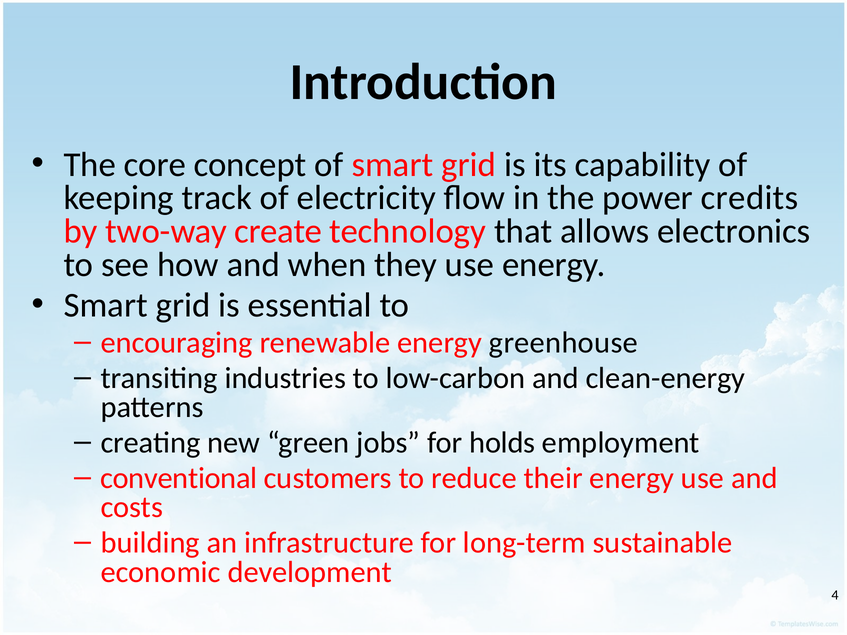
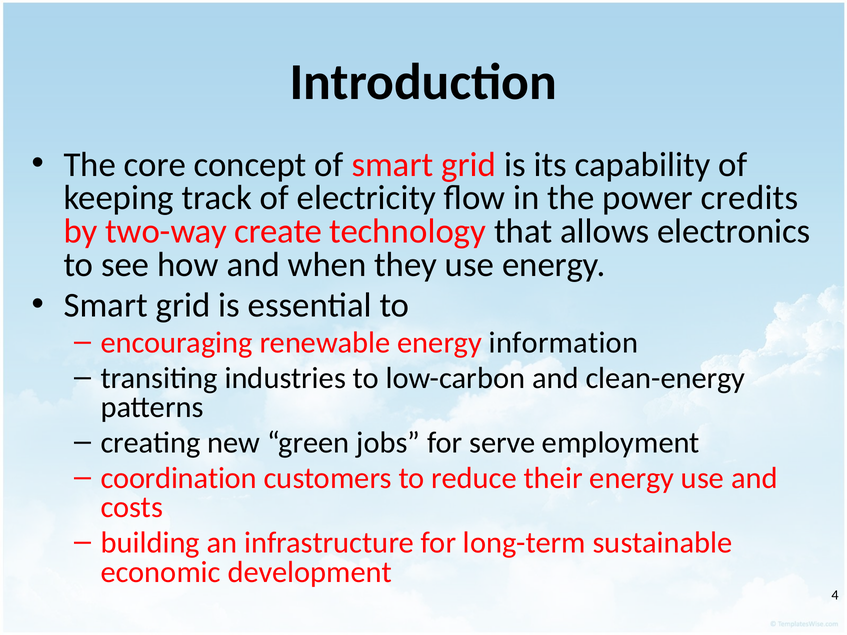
greenhouse: greenhouse -> information
holds: holds -> serve
conventional: conventional -> coordination
